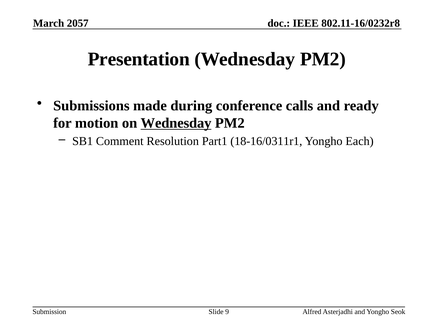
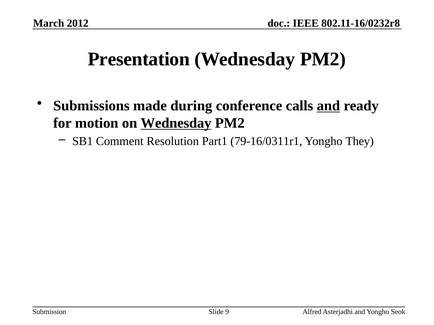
2057: 2057 -> 2012
and at (328, 106) underline: none -> present
18-16/0311r1: 18-16/0311r1 -> 79-16/0311r1
Each: Each -> They
